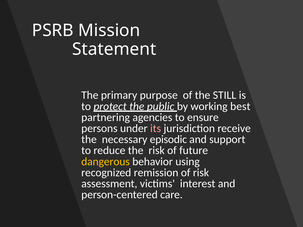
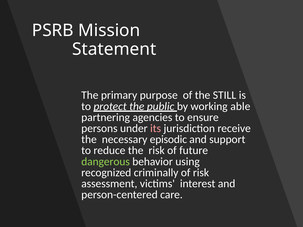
best: best -> able
dangerous colour: yellow -> light green
remission: remission -> criminally
